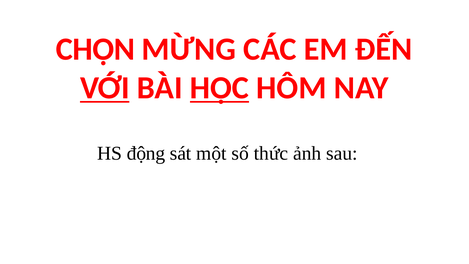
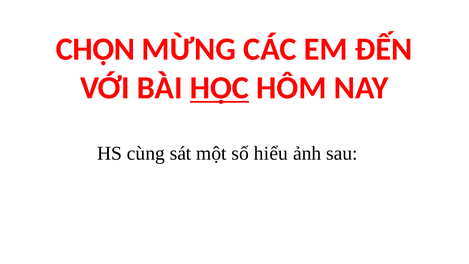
VỚI underline: present -> none
động: động -> cùng
thức: thức -> hiểu
